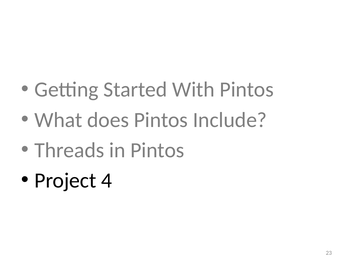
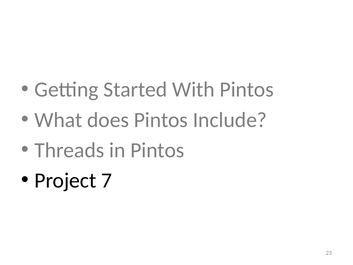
4: 4 -> 7
